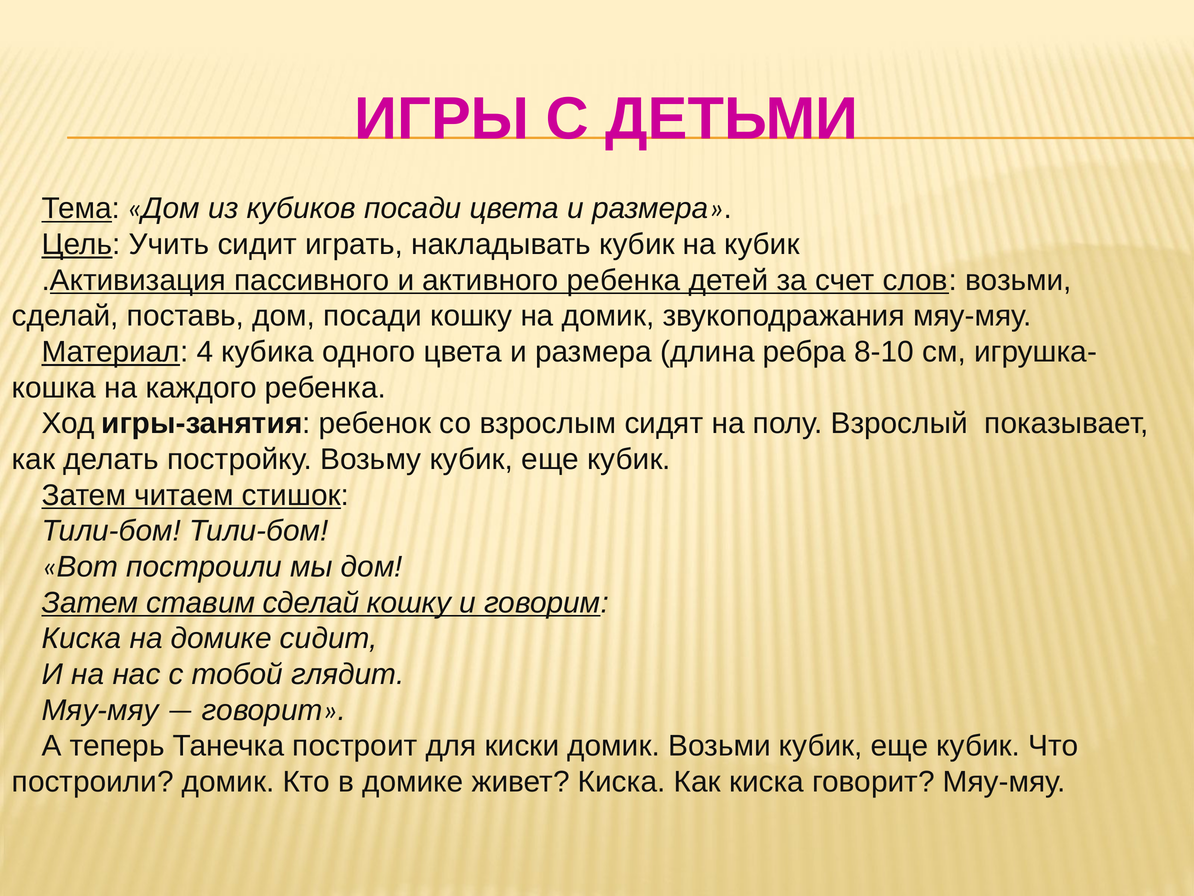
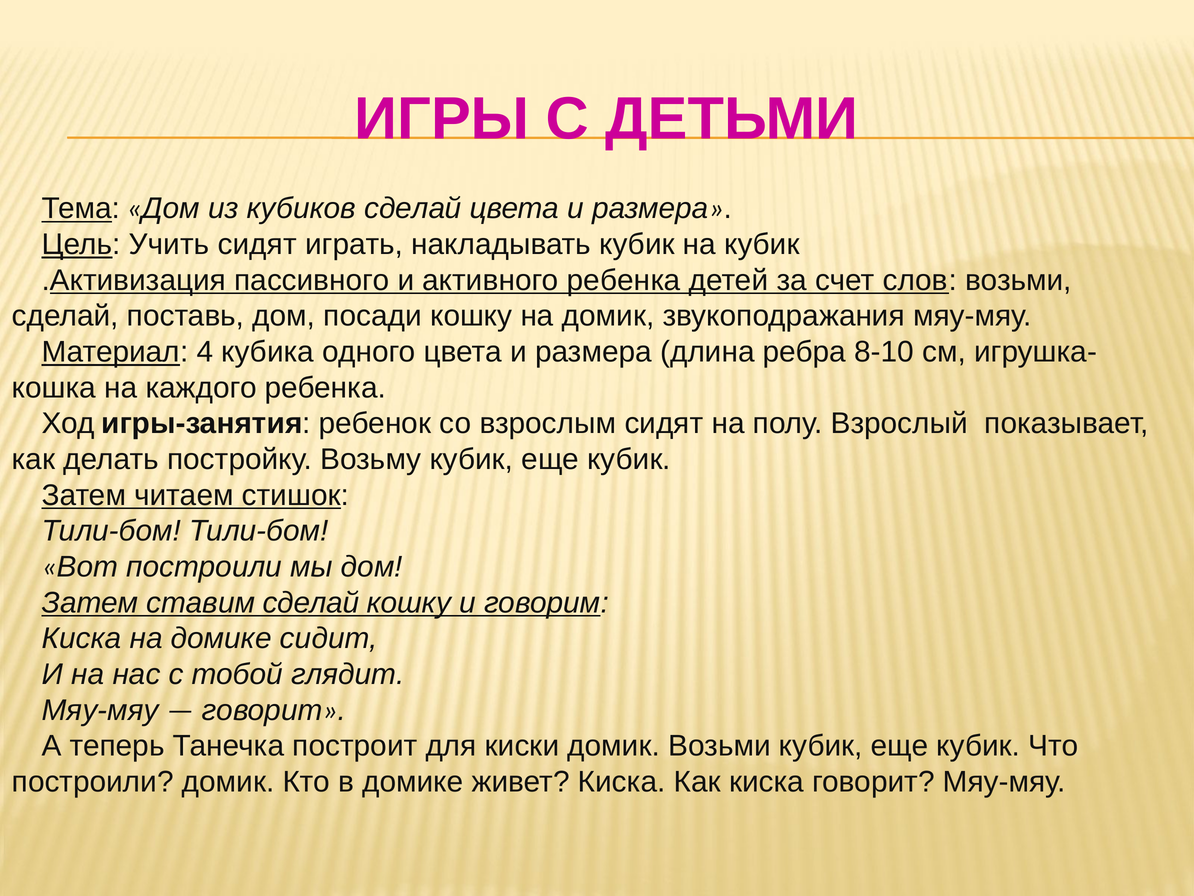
кубиков посади: посади -> сделай
Учить сидит: сидит -> сидят
